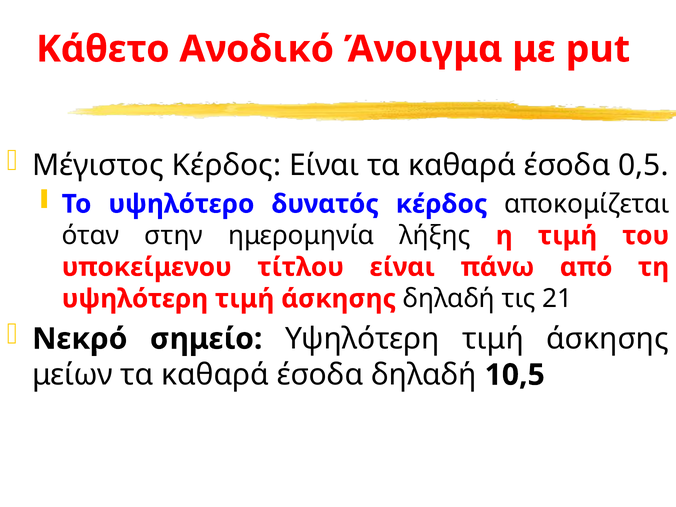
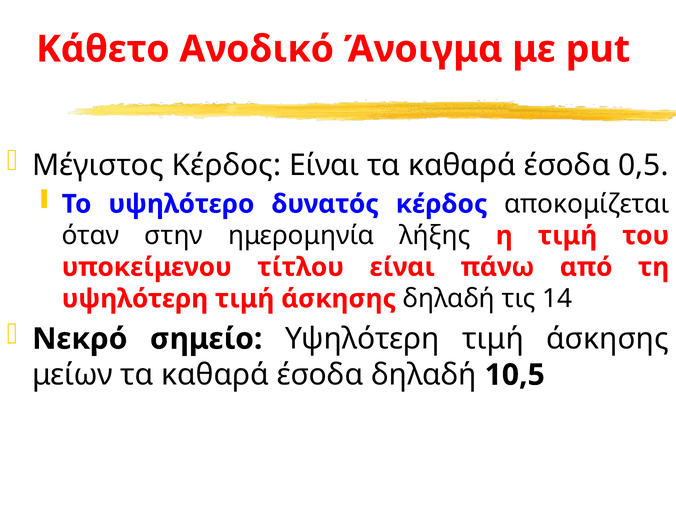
21: 21 -> 14
